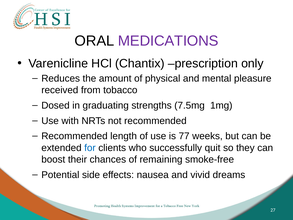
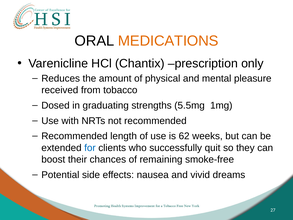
MEDICATIONS colour: purple -> orange
7.5mg: 7.5mg -> 5.5mg
77: 77 -> 62
